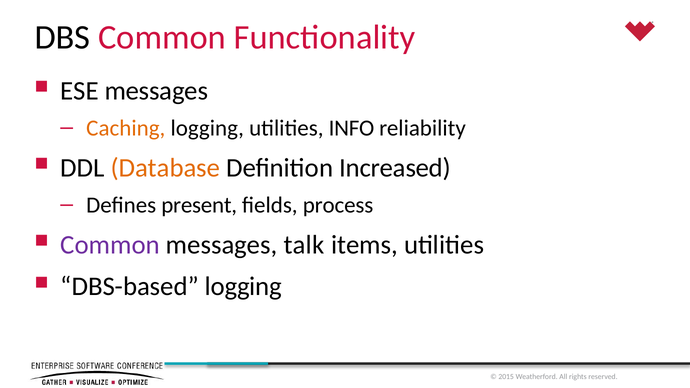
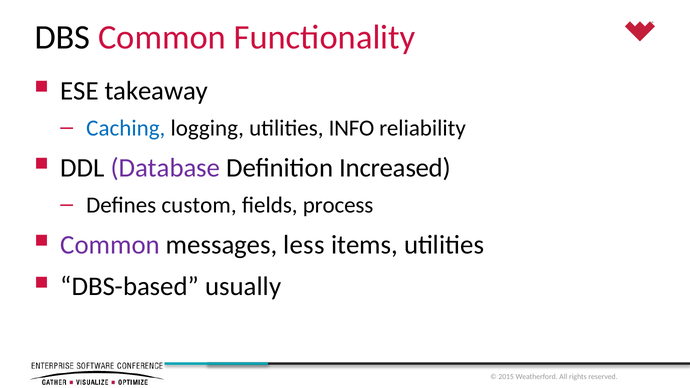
ESE messages: messages -> takeaway
Caching colour: orange -> blue
Database colour: orange -> purple
present: present -> custom
talk: talk -> less
DBS-based logging: logging -> usually
